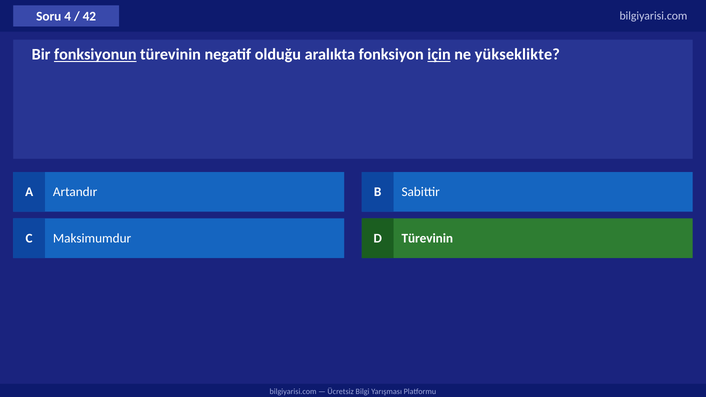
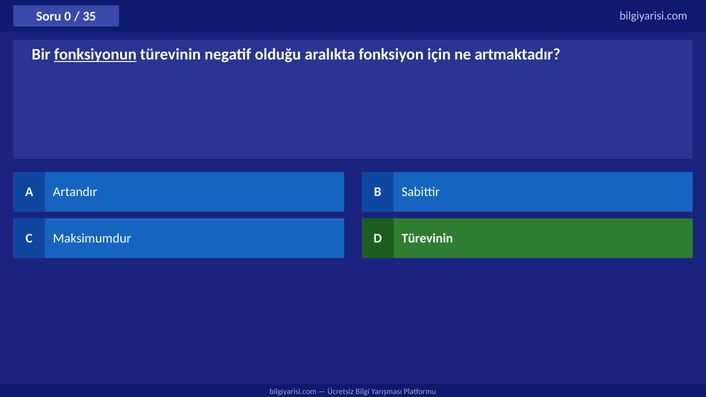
4: 4 -> 0
42: 42 -> 35
için underline: present -> none
yükseklikte: yükseklikte -> artmaktadır
